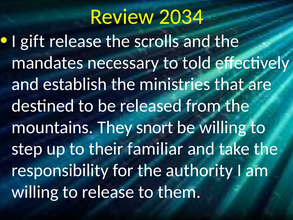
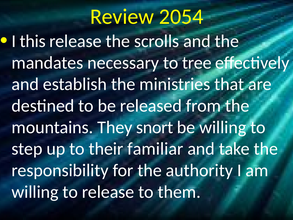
2034: 2034 -> 2054
gift: gift -> this
told: told -> tree
